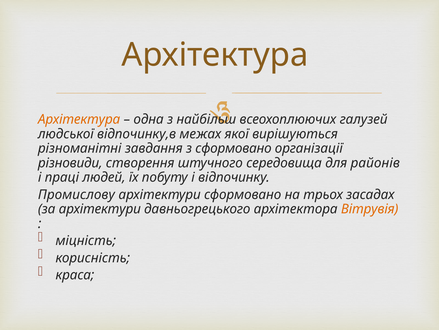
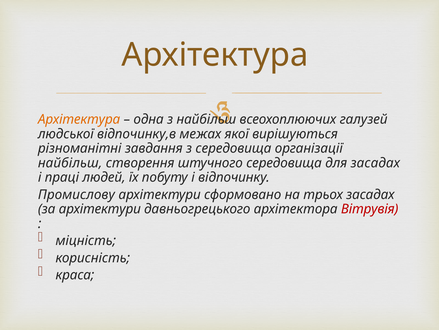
з сформовано: сформовано -> середовища
різновиди at (70, 163): різновиди -> найбільш
для районів: районів -> засадах
Вітрувія colour: orange -> red
